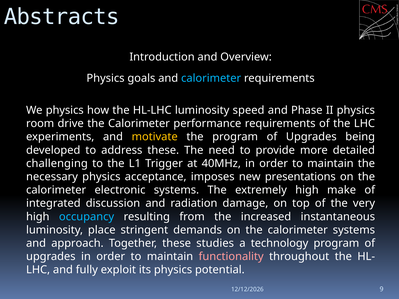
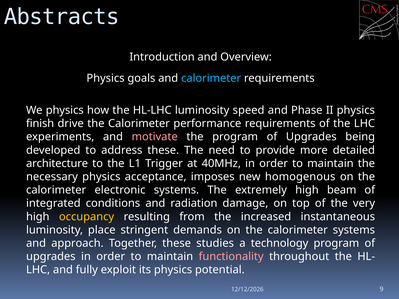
room: room -> finish
motivate colour: yellow -> pink
challenging: challenging -> architecture
presentations: presentations -> homogenous
make: make -> beam
discussion: discussion -> conditions
occupancy colour: light blue -> yellow
